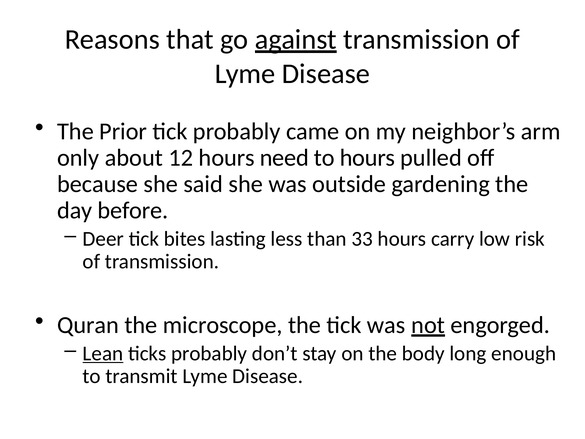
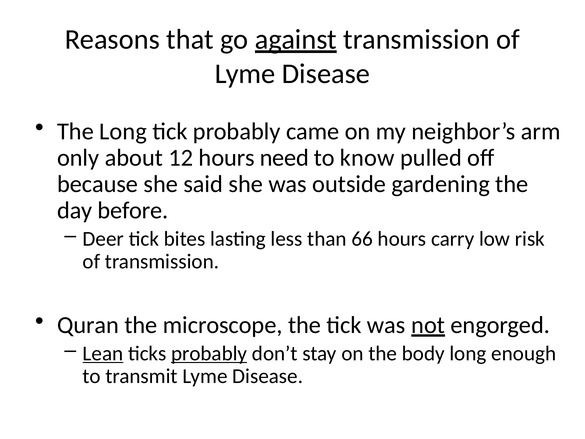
The Prior: Prior -> Long
to hours: hours -> know
33: 33 -> 66
probably at (209, 353) underline: none -> present
